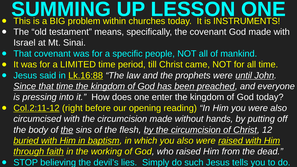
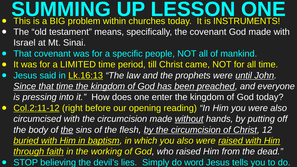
Lk.16:88: Lk.16:88 -> Lk.16:13
without underline: none -> present
such: such -> word
